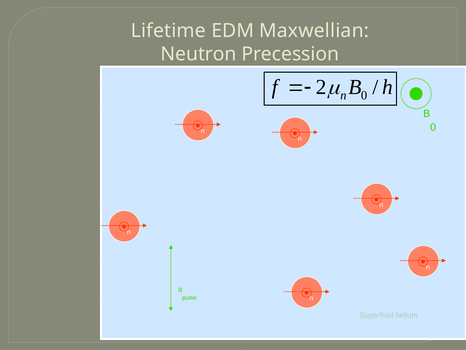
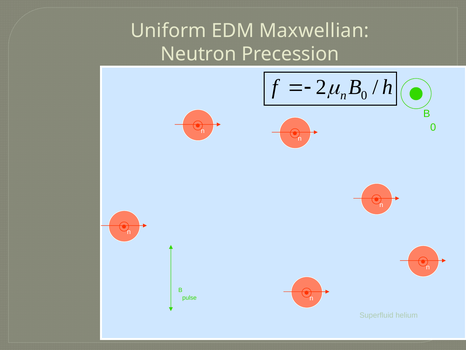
Lifetime: Lifetime -> Uniform
